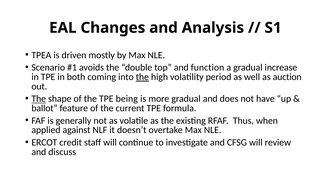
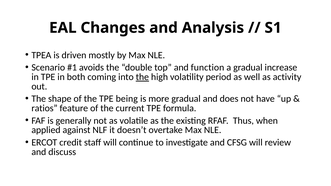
auction: auction -> activity
The at (39, 99) underline: present -> none
ballot: ballot -> ratios
